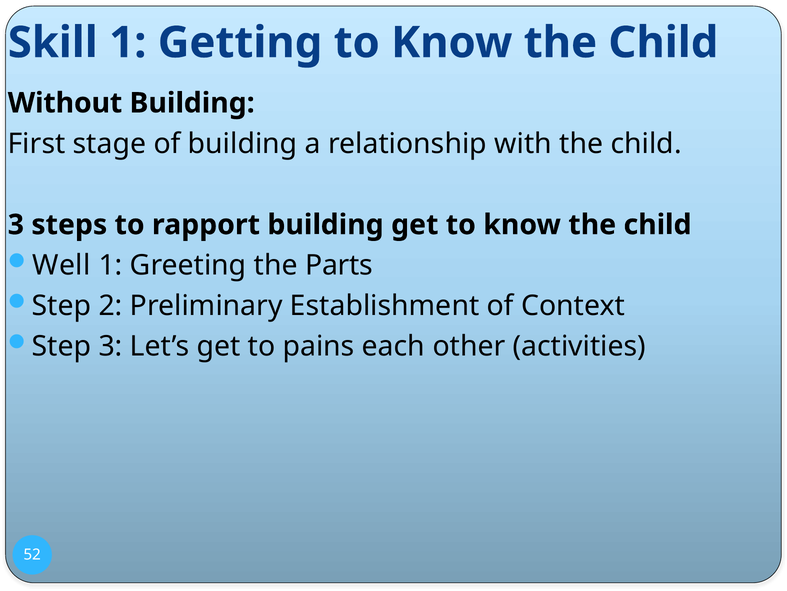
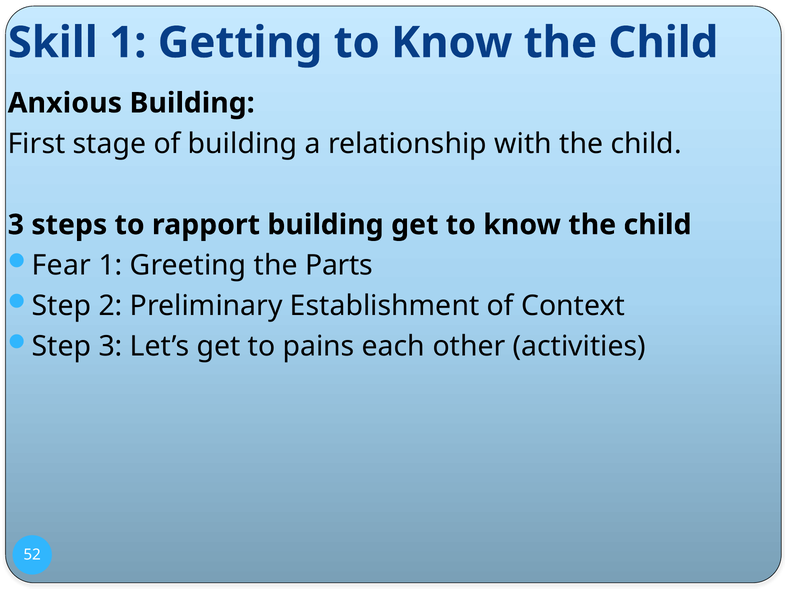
Without: Without -> Anxious
Well: Well -> Fear
